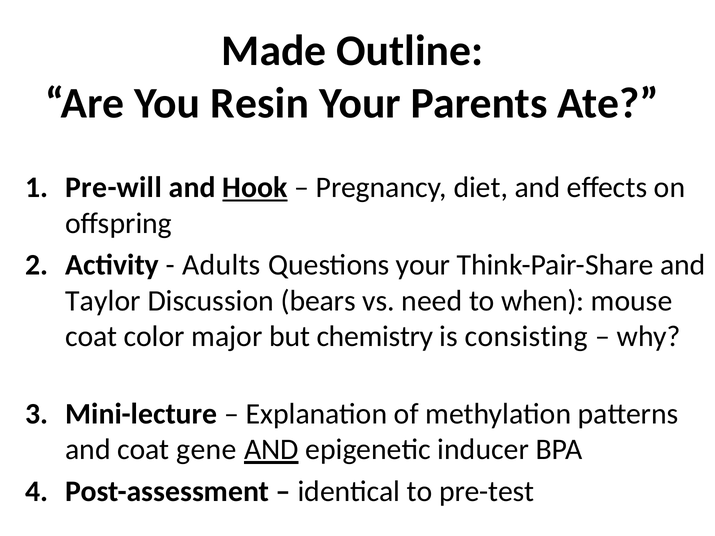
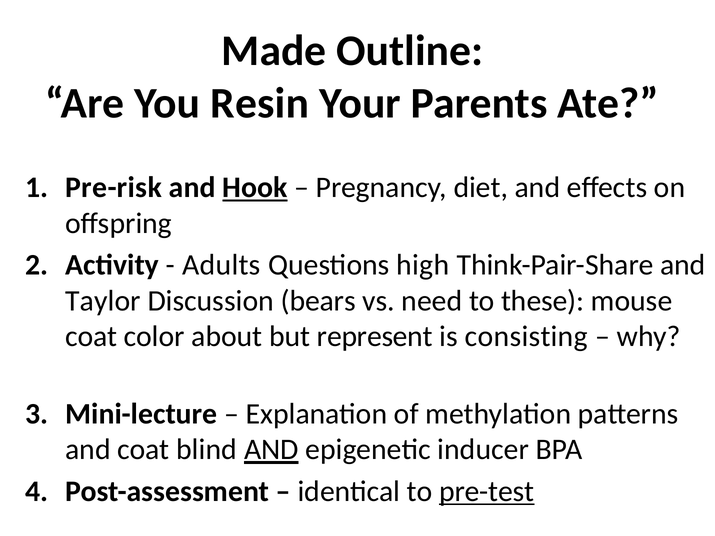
Pre-will: Pre-will -> Pre-risk
Questions your: your -> high
when: when -> these
major: major -> about
chemistry: chemistry -> represent
gene: gene -> blind
pre-test underline: none -> present
